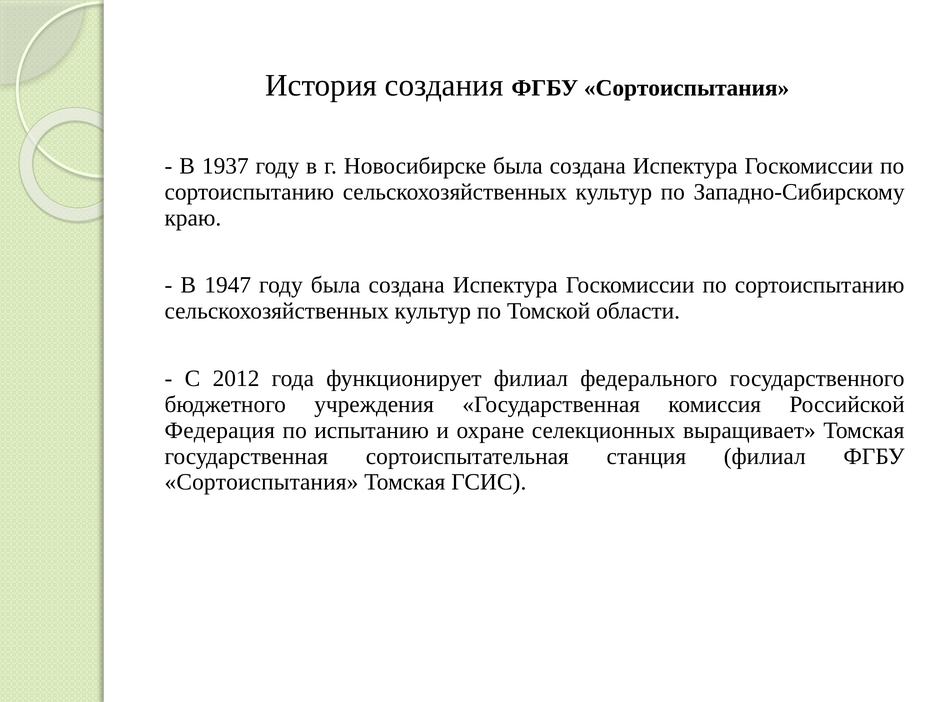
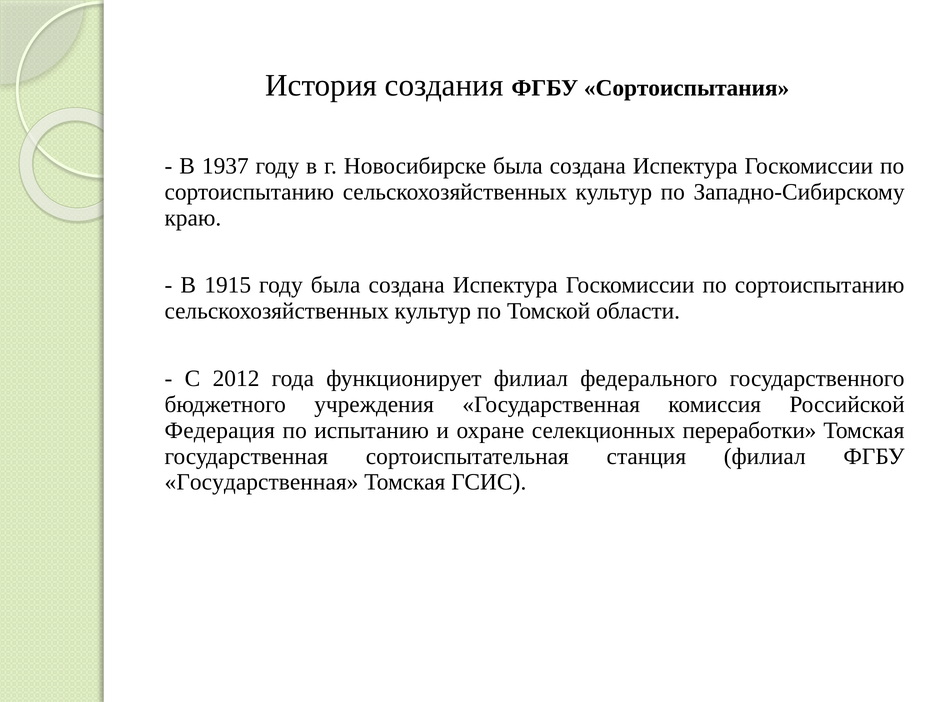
1947: 1947 -> 1915
выращивает: выращивает -> переработки
Сортоиспытания at (261, 482): Сортоиспытания -> Государственная
